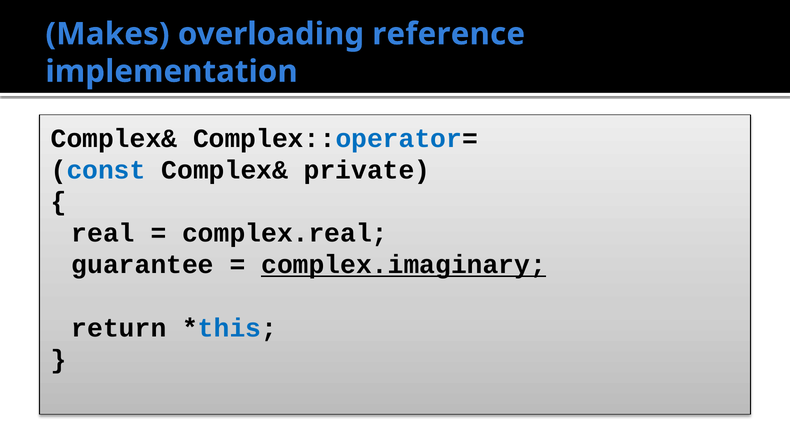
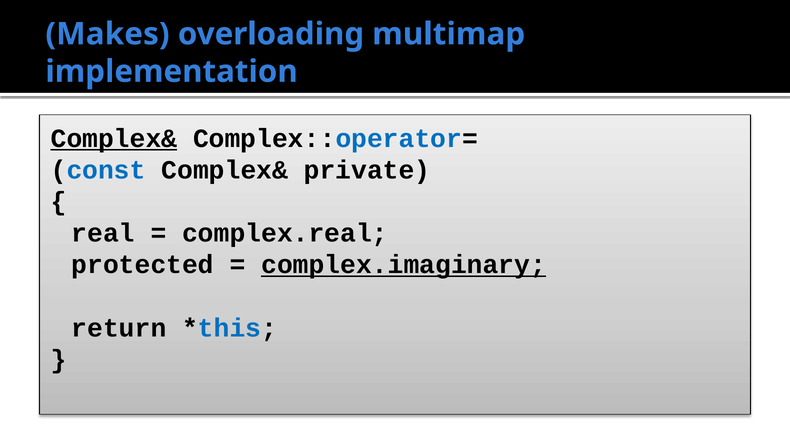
reference: reference -> multimap
Complex& at (114, 139) underline: none -> present
guarantee: guarantee -> protected
